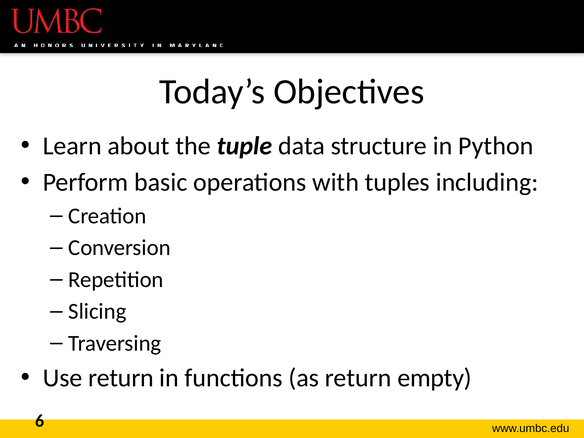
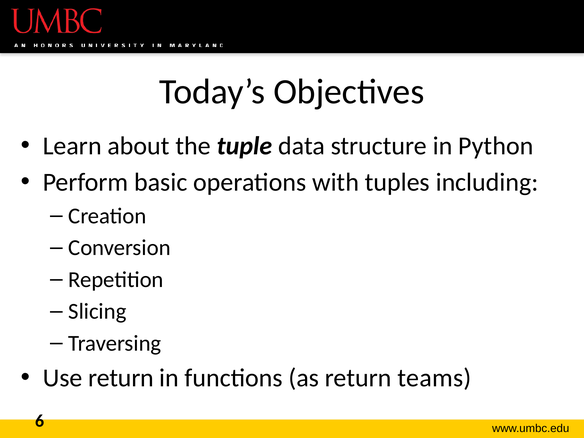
empty: empty -> teams
